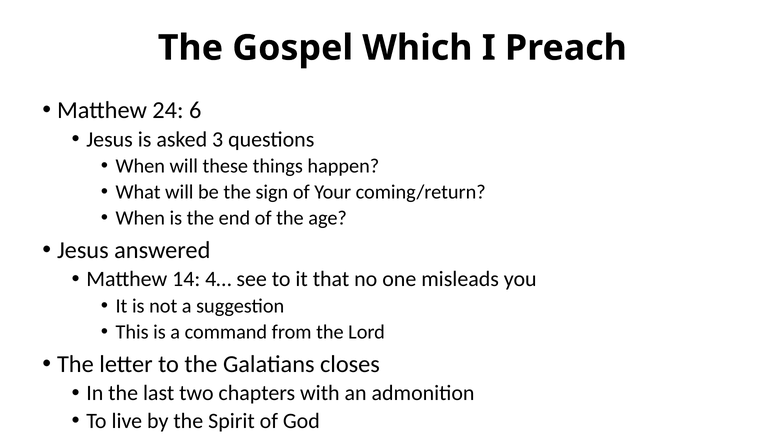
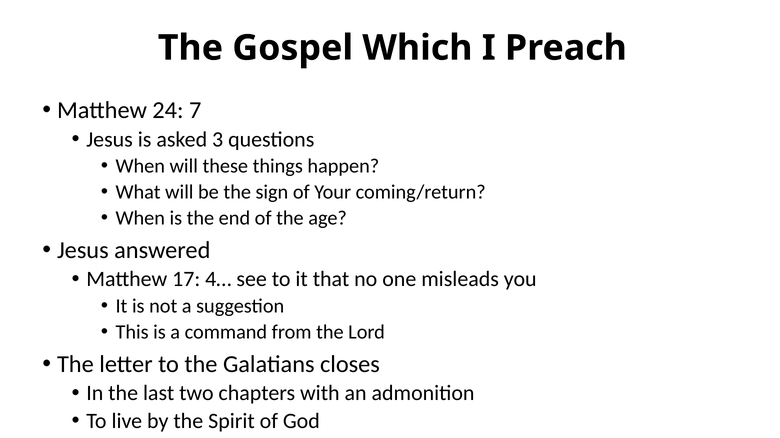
6: 6 -> 7
14: 14 -> 17
